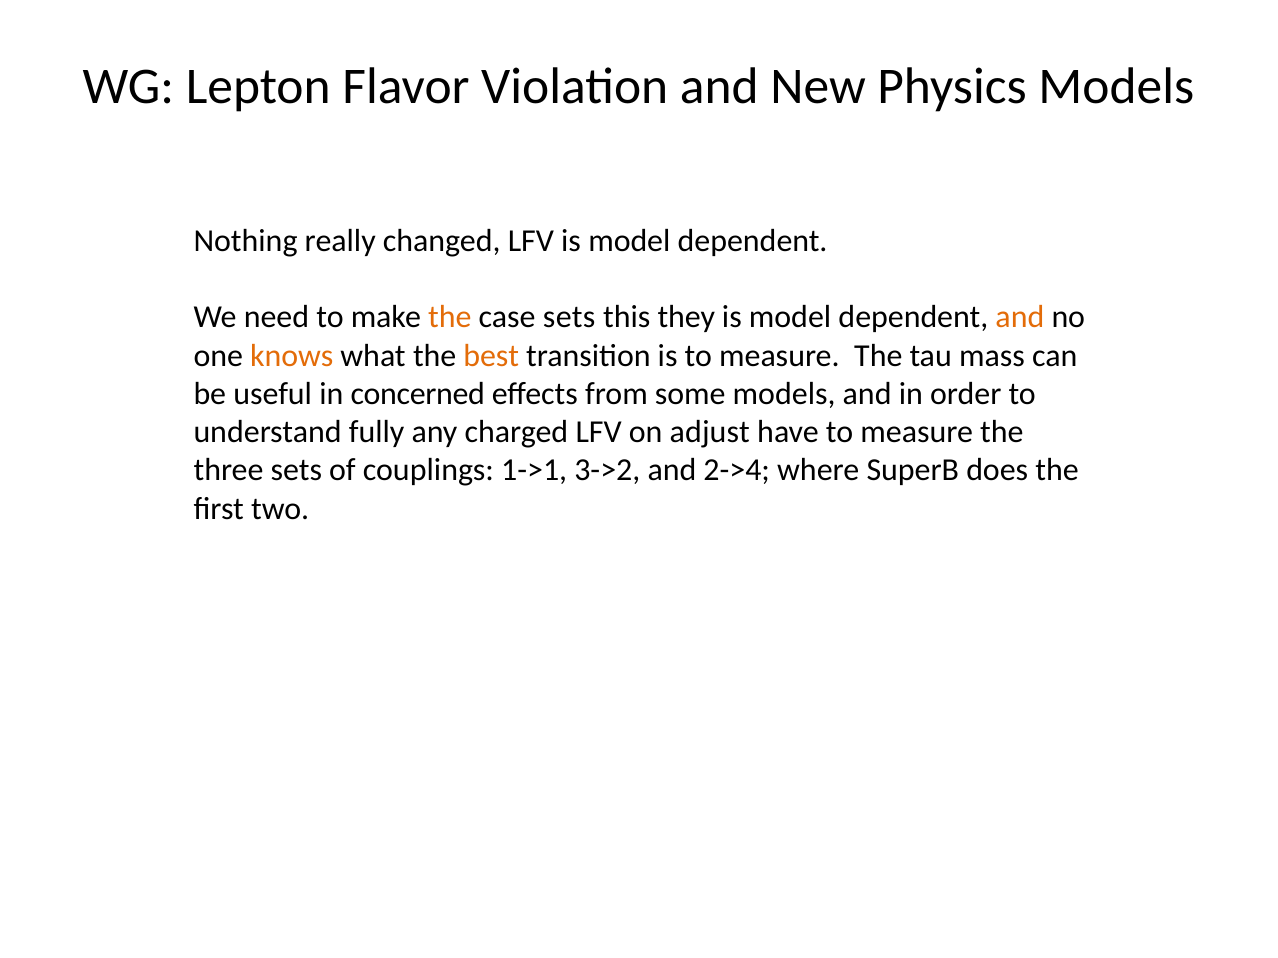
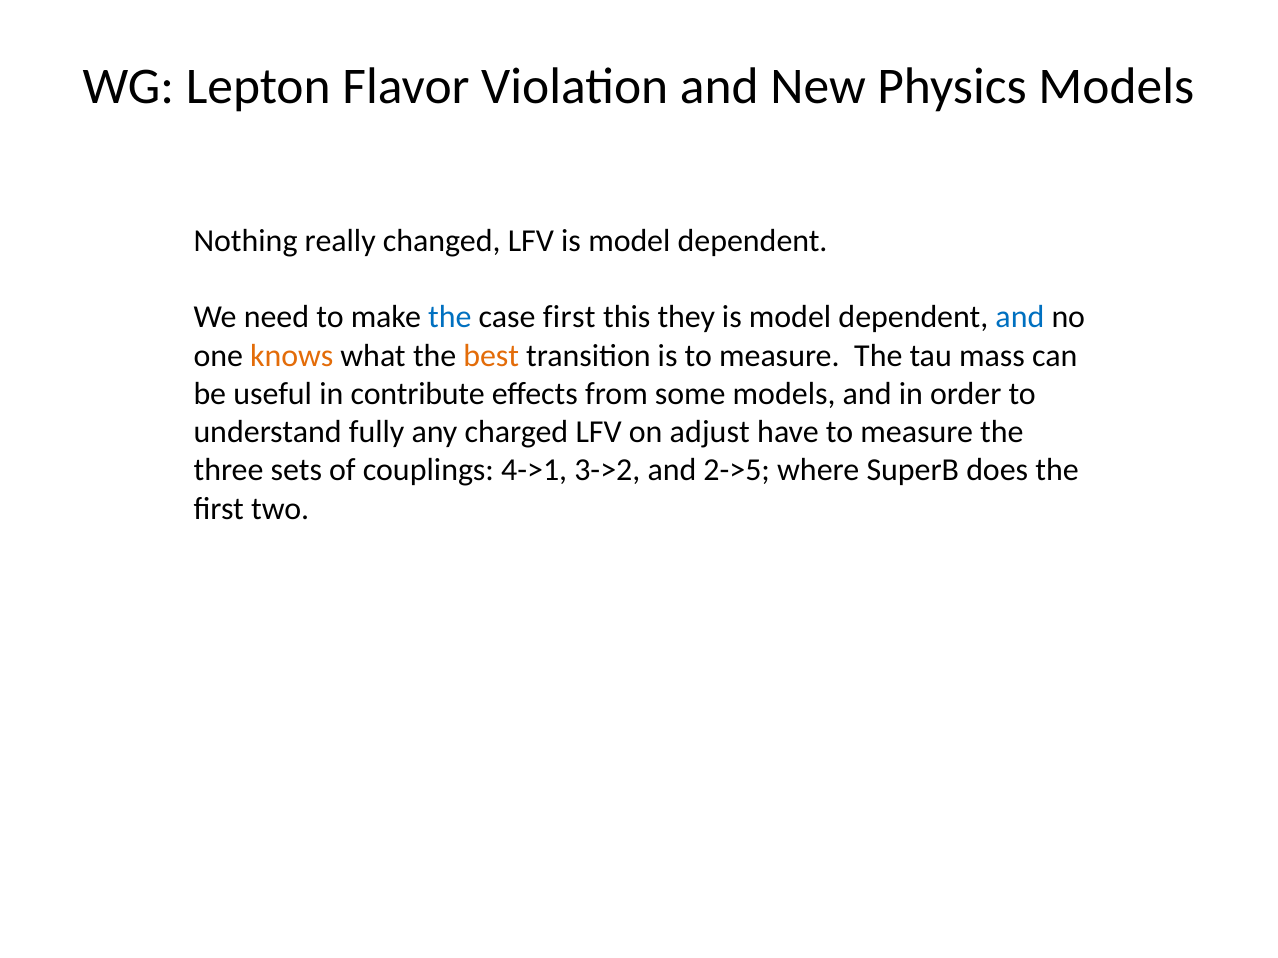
the at (450, 317) colour: orange -> blue
case sets: sets -> first
and at (1020, 317) colour: orange -> blue
concerned: concerned -> contribute
1->1: 1->1 -> 4->1
2->4: 2->4 -> 2->5
